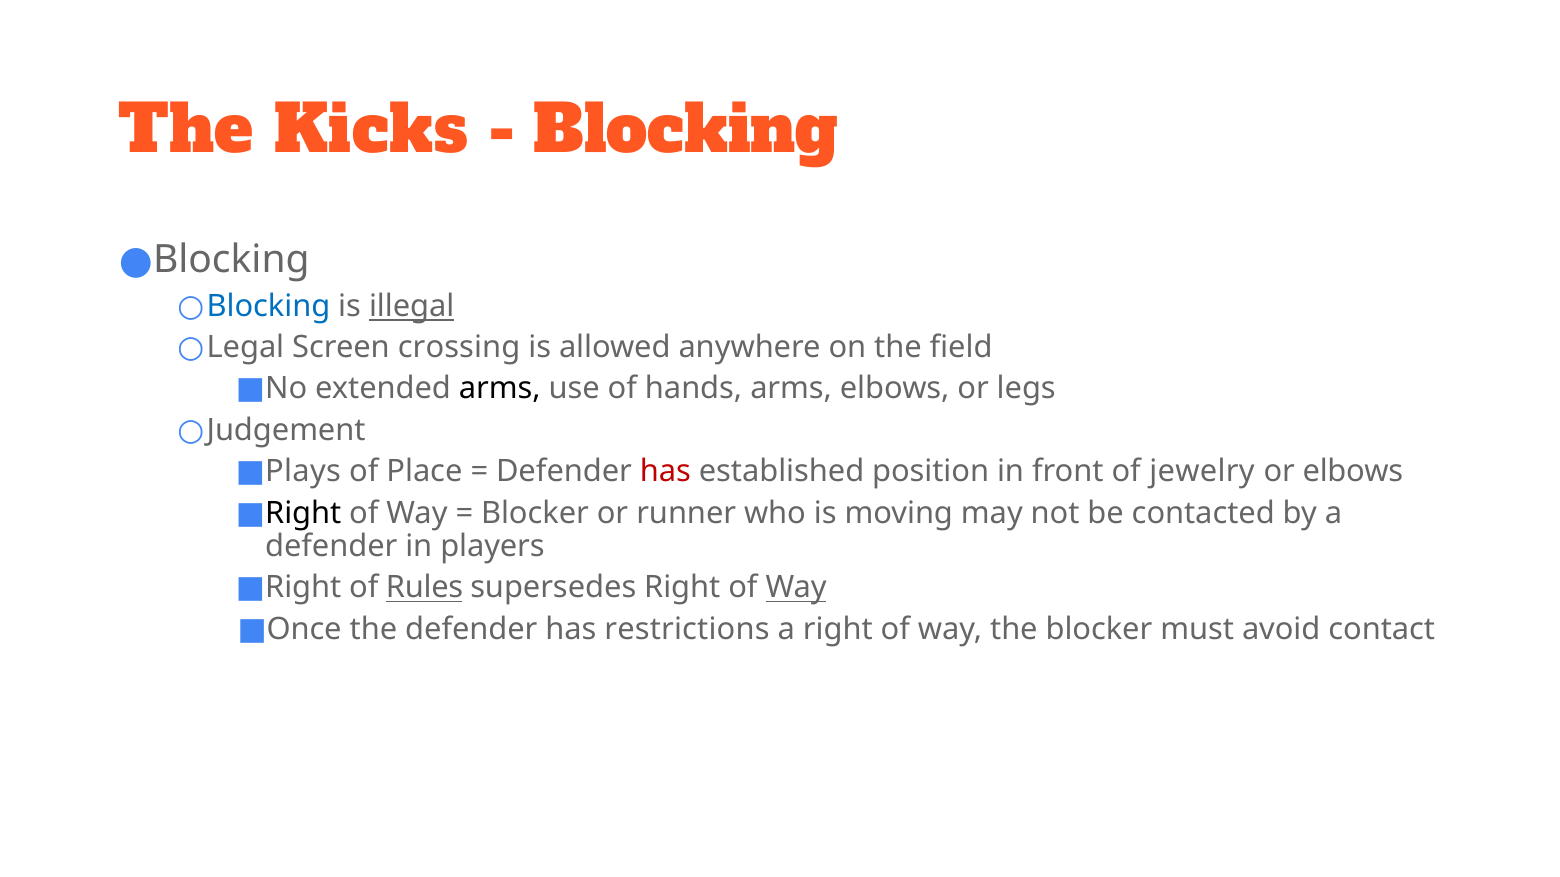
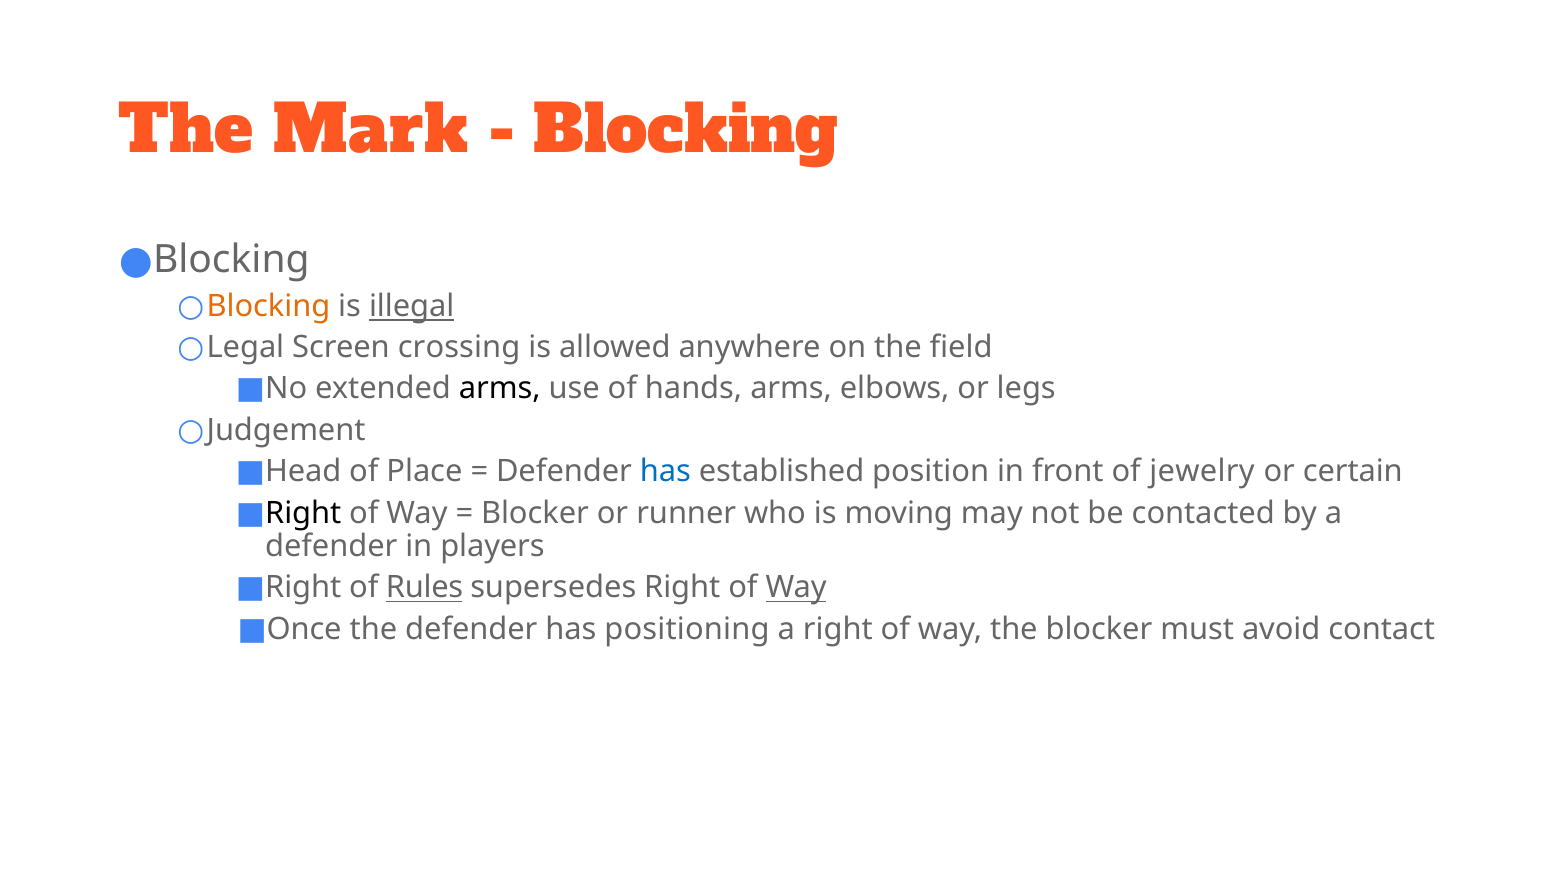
Kicks: Kicks -> Mark
Blocking at (268, 306) colour: blue -> orange
Plays: Plays -> Head
has at (665, 472) colour: red -> blue
or elbows: elbows -> certain
restrictions: restrictions -> positioning
